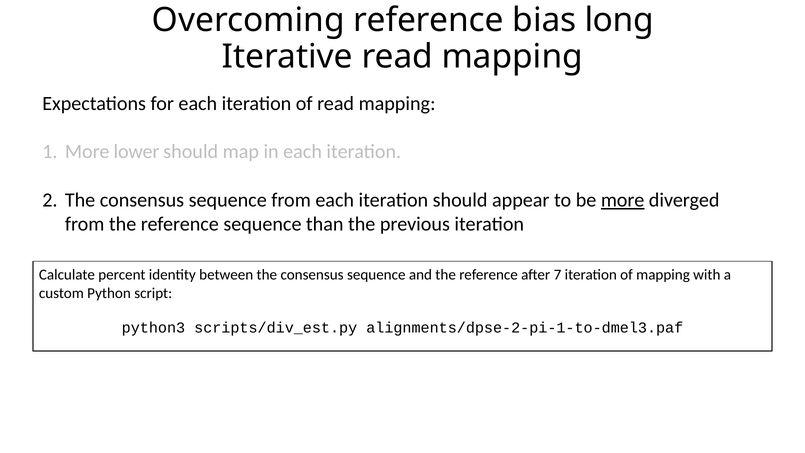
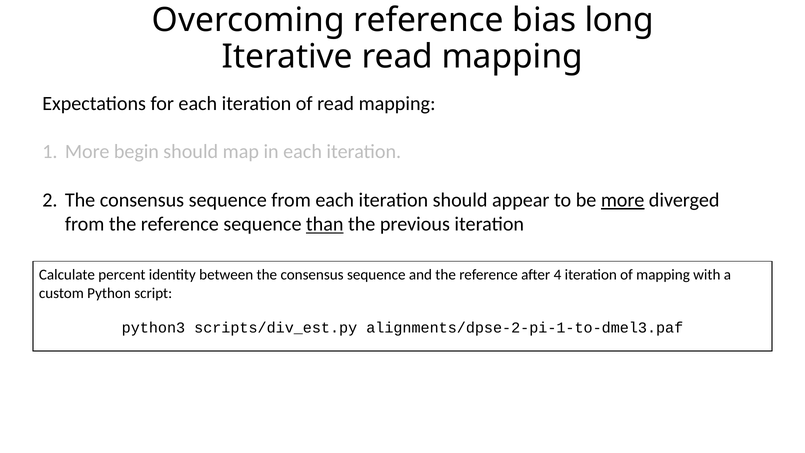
lower: lower -> begin
than underline: none -> present
7: 7 -> 4
